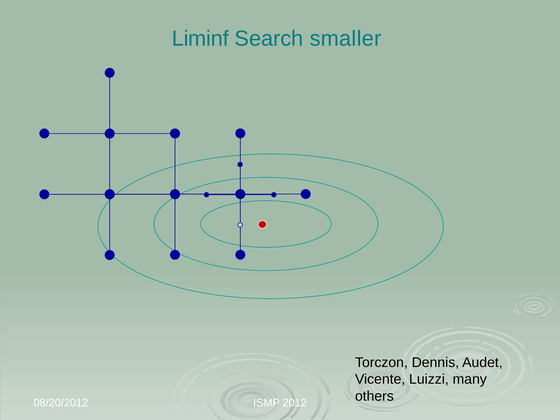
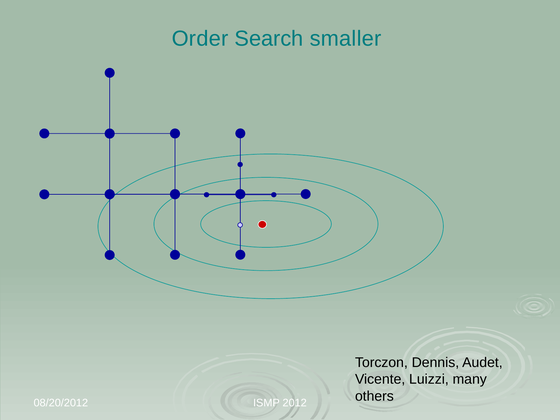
Liminf: Liminf -> Order
